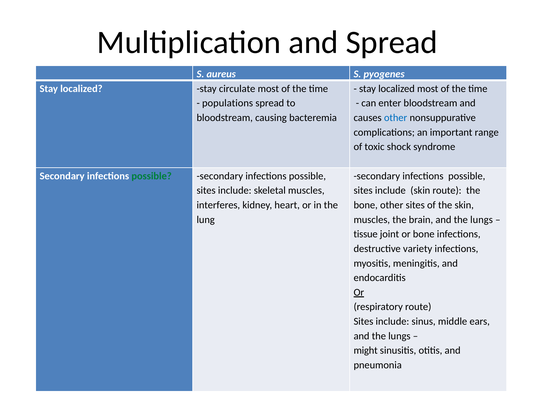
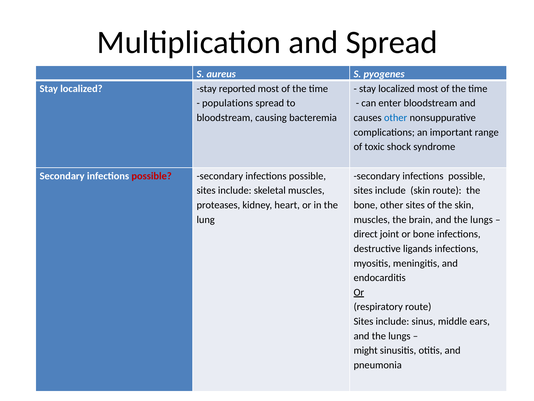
circulate: circulate -> reported
possible at (152, 176) colour: green -> red
interferes: interferes -> proteases
tissue: tissue -> direct
variety: variety -> ligands
